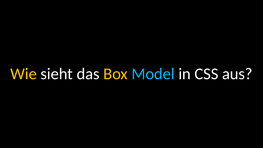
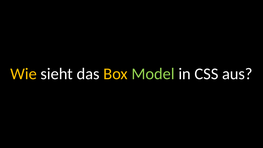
Model colour: light blue -> light green
